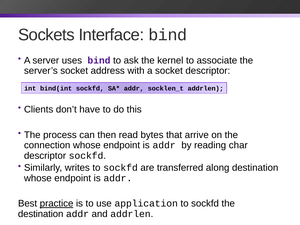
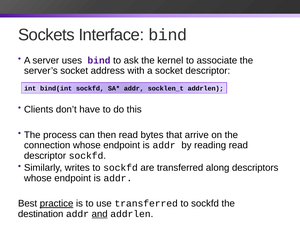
char at (238, 145): char -> read
destination at (255, 168): destination -> descriptors
use application: application -> transferred
and underline: none -> present
